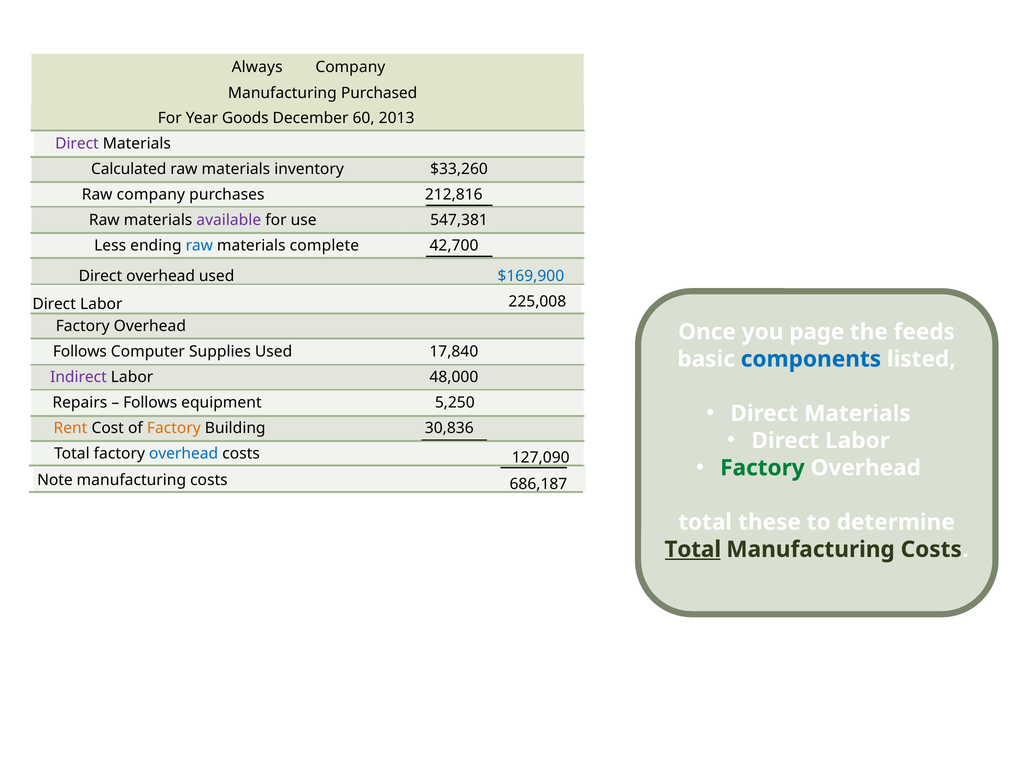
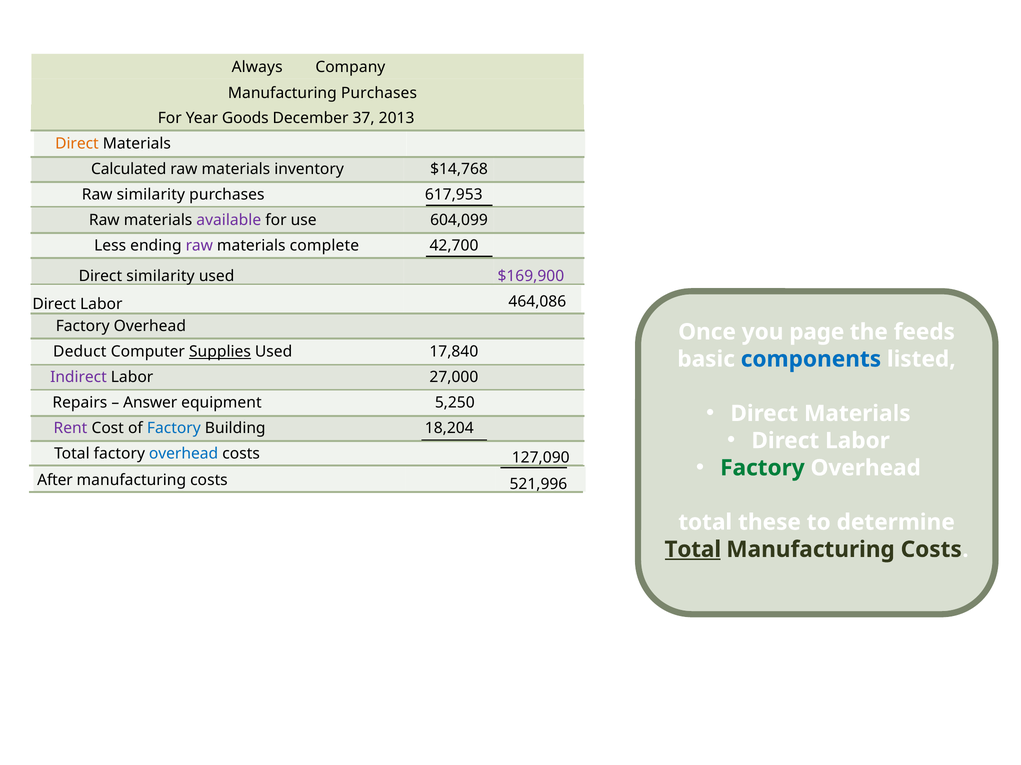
Manufacturing Purchased: Purchased -> Purchases
60: 60 -> 37
Direct at (77, 144) colour: purple -> orange
$33,260: $33,260 -> $14,768
Raw company: company -> similarity
212,816: 212,816 -> 617,953
547,381: 547,381 -> 604,099
raw at (199, 246) colour: blue -> purple
Direct overhead: overhead -> similarity
$169,900 colour: blue -> purple
225,008: 225,008 -> 464,086
Follows at (80, 352): Follows -> Deduct
Supplies underline: none -> present
48,000: 48,000 -> 27,000
Follows at (150, 403): Follows -> Answer
Rent colour: orange -> purple
Factory at (174, 428) colour: orange -> blue
30,836: 30,836 -> 18,204
Note: Note -> After
686,187: 686,187 -> 521,996
